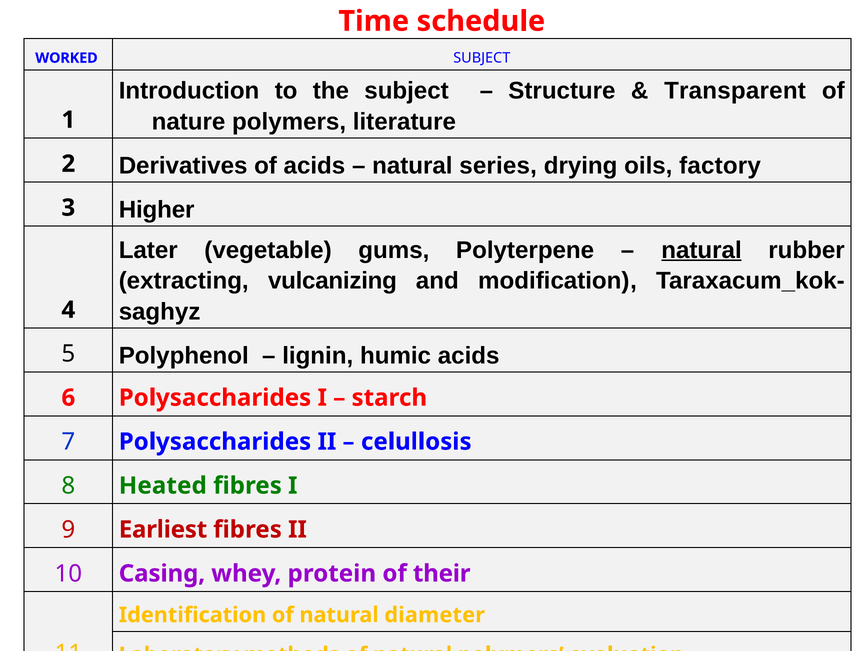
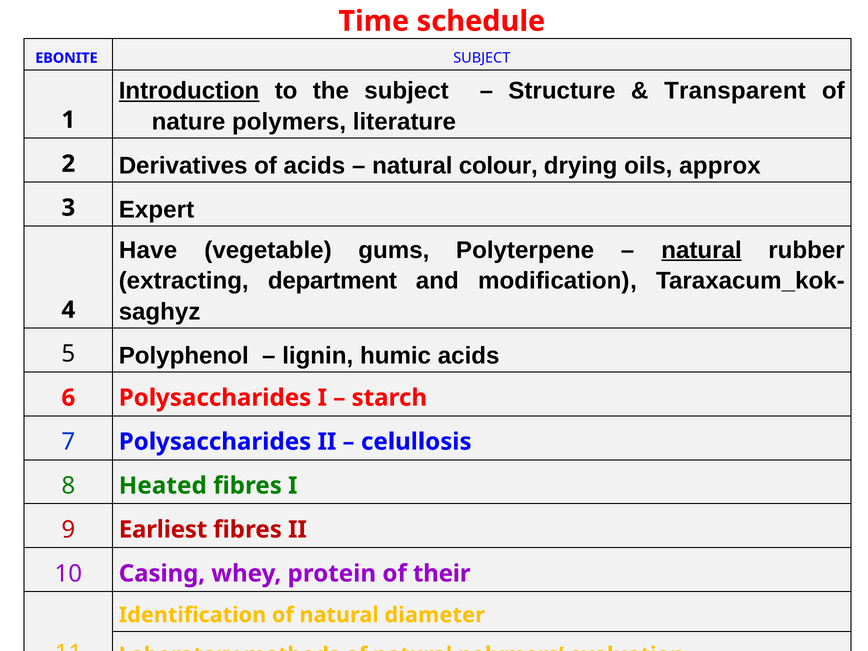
WORKED: WORKED -> EBONITE
Introduction underline: none -> present
series: series -> colour
factory: factory -> approx
Higher: Higher -> Expert
Later: Later -> Have
vulcanizing: vulcanizing -> department
